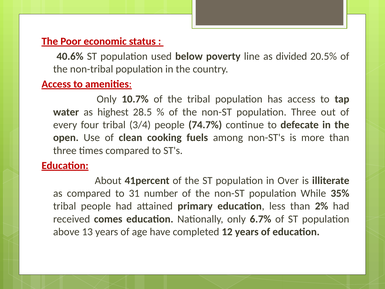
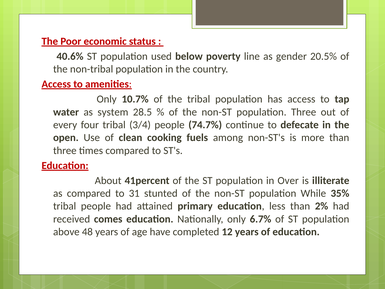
divided: divided -> gender
highest: highest -> system
number: number -> stunted
13: 13 -> 48
